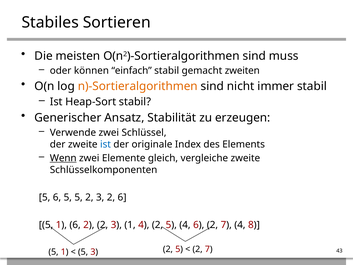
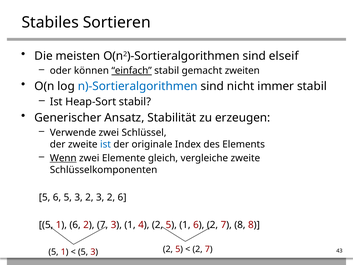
muss: muss -> elseif
einfach underline: none -> present
n)-Sortieralgorithmen colour: orange -> blue
6 5 5: 5 -> 3
2 at (103, 225): 2 -> 7
2 5 4: 4 -> 1
7 4: 4 -> 8
